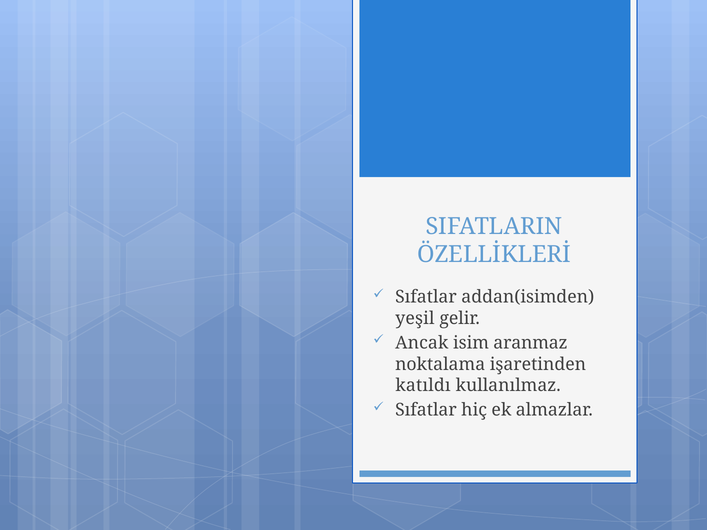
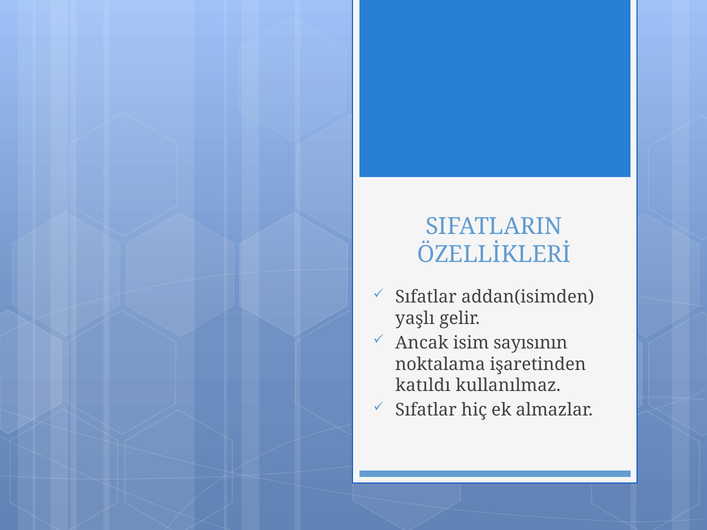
yeşil: yeşil -> yaşlı
aranmaz: aranmaz -> sayısının
